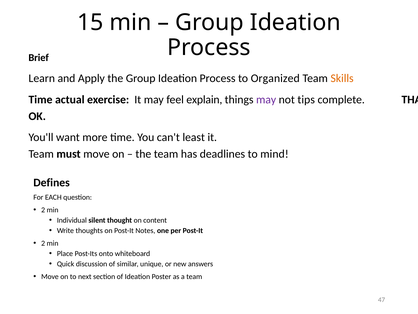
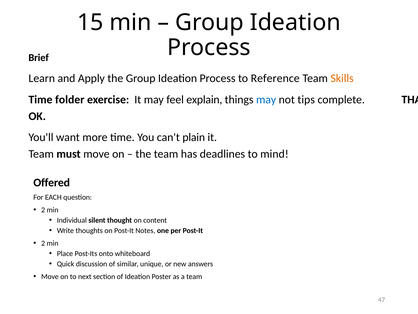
Organized: Organized -> Reference
actual: actual -> folder
may at (266, 99) colour: purple -> blue
least: least -> plain
Defines: Defines -> Offered
